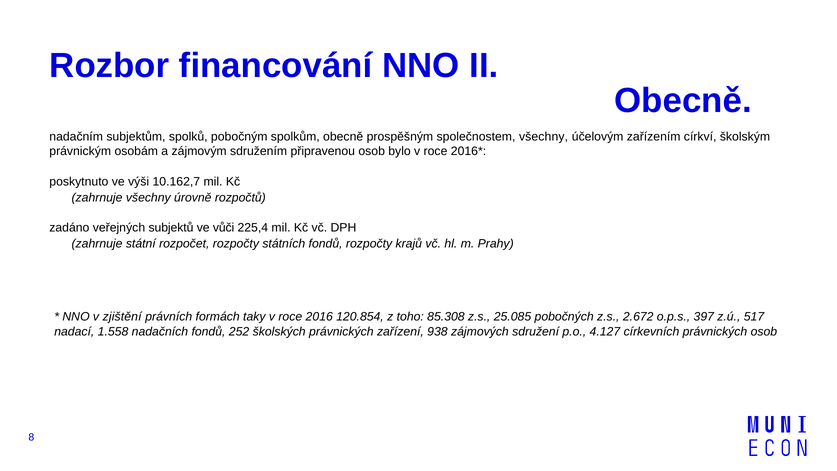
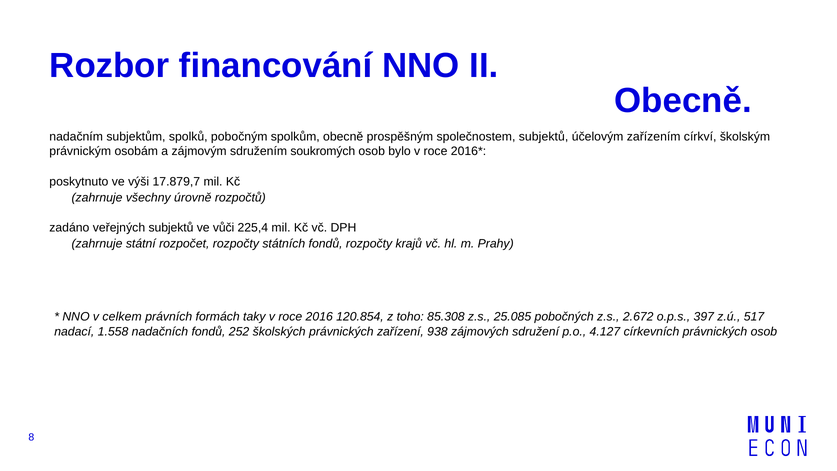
společnostem všechny: všechny -> subjektů
připravenou: připravenou -> soukromých
10.162,7: 10.162,7 -> 17.879,7
zjištění: zjištění -> celkem
